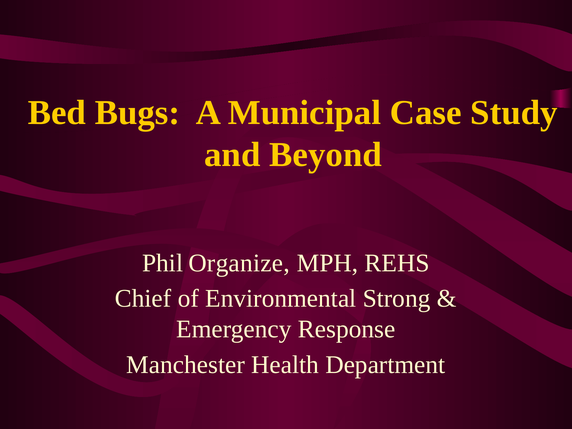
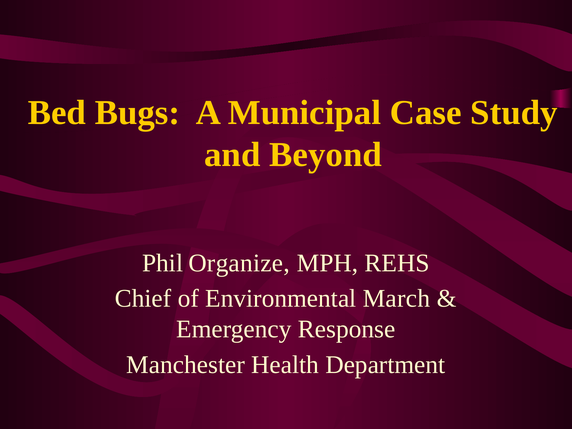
Strong: Strong -> March
